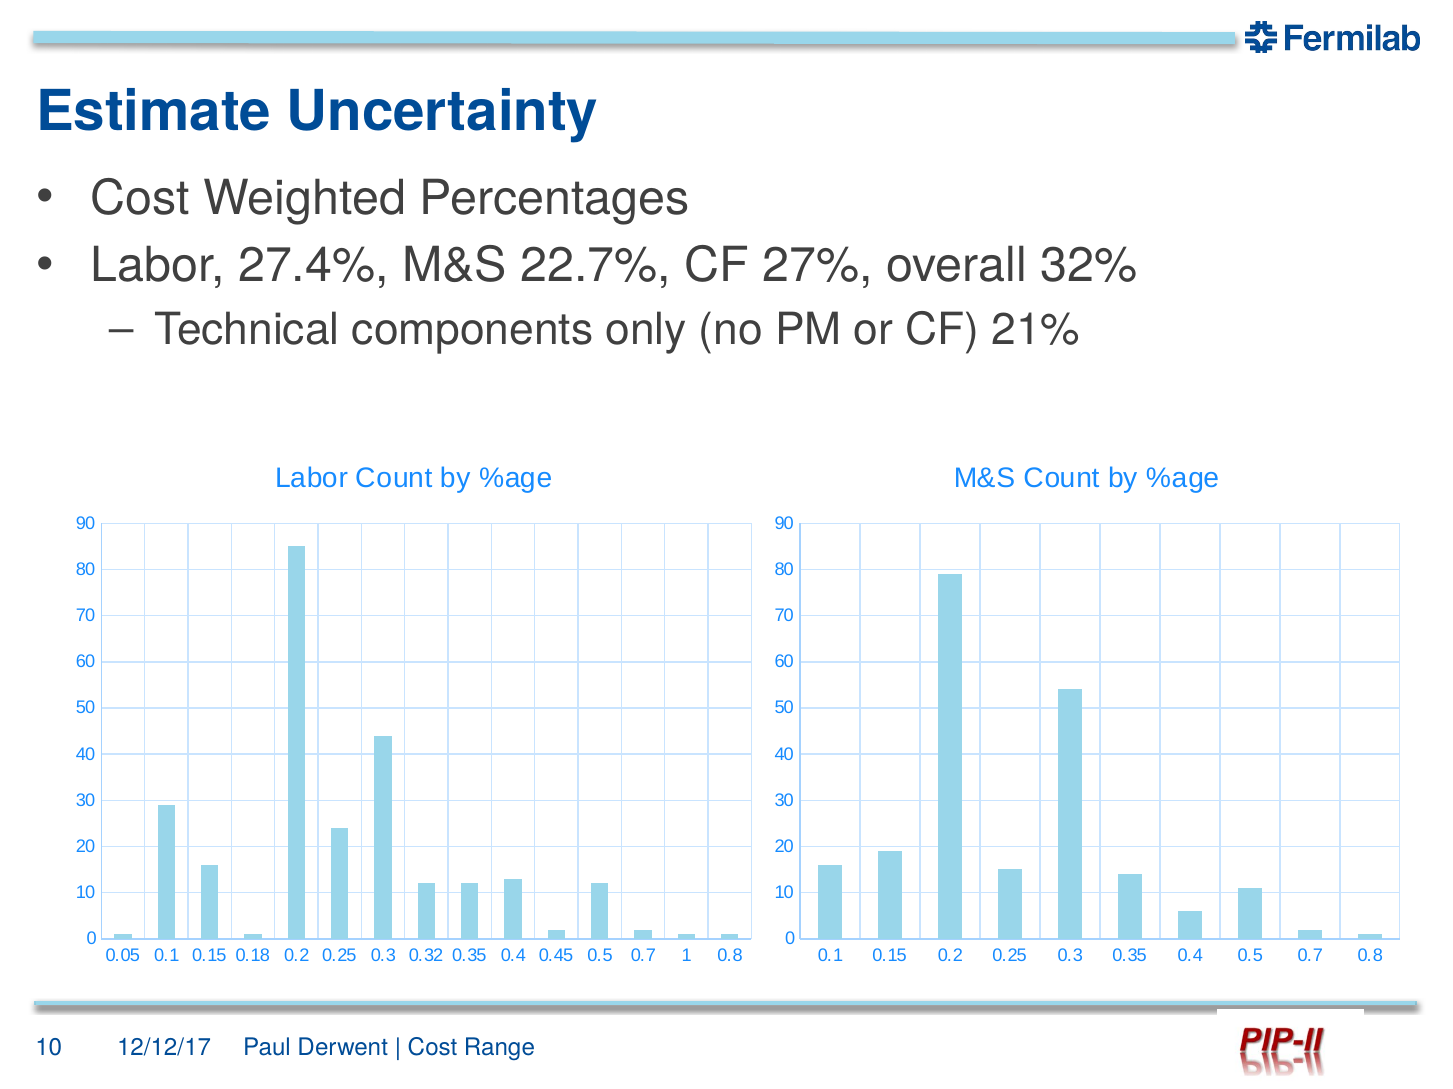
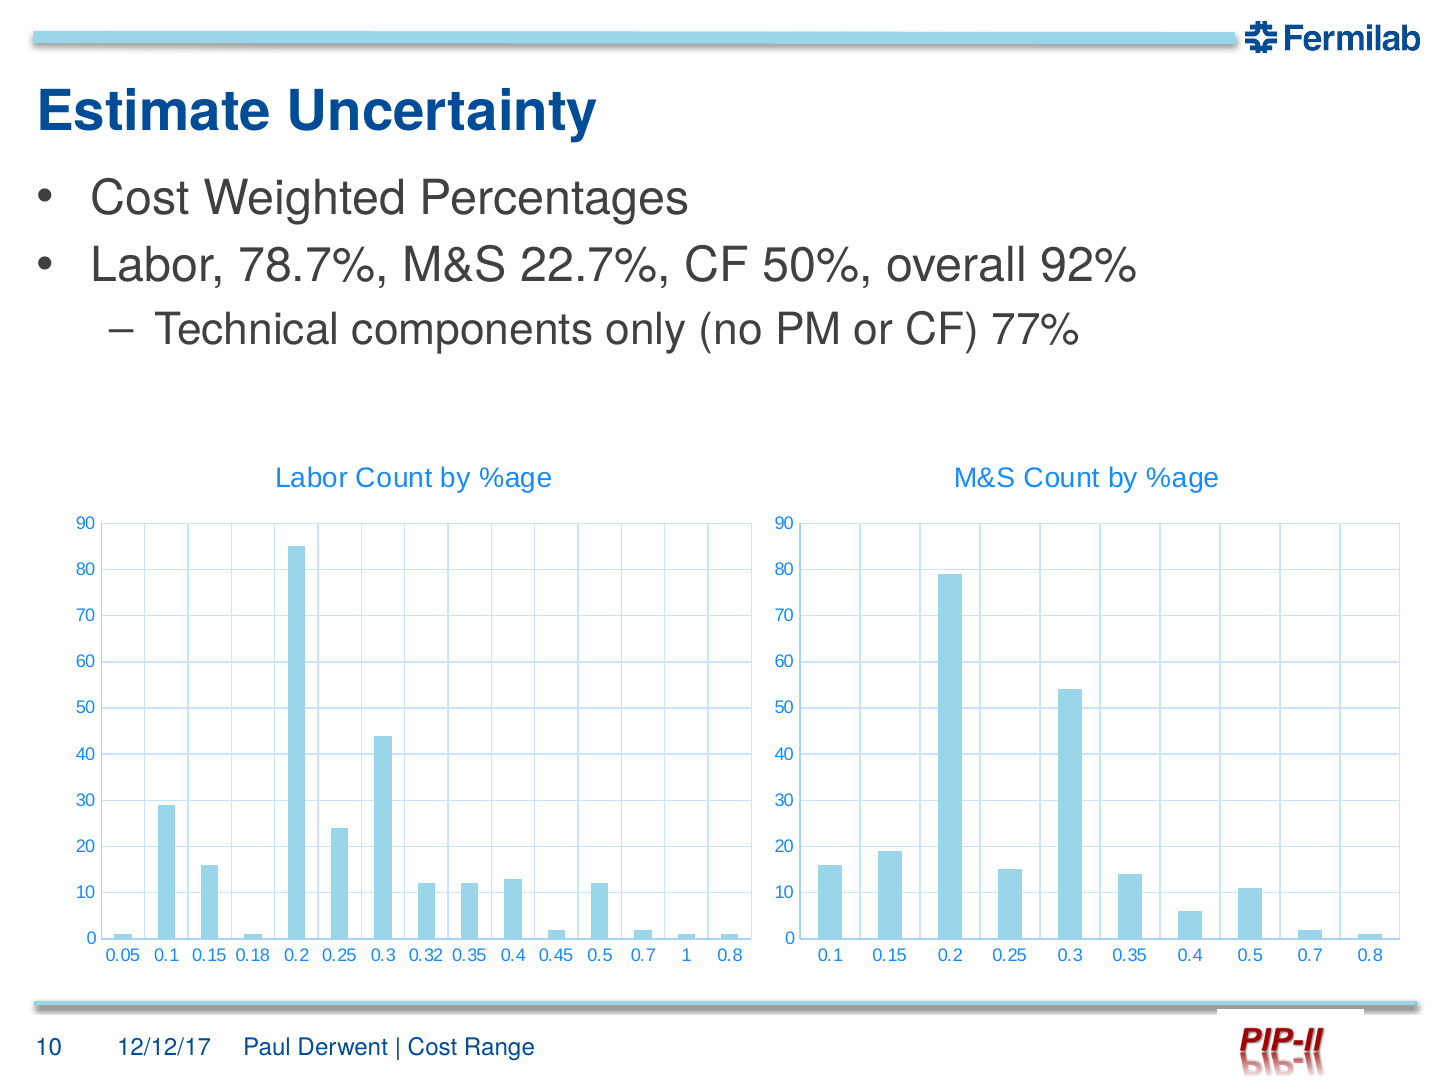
27.4%: 27.4% -> 78.7%
27%: 27% -> 50%
32%: 32% -> 92%
21%: 21% -> 77%
